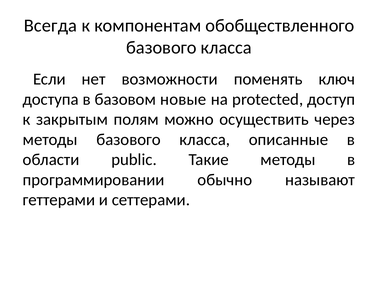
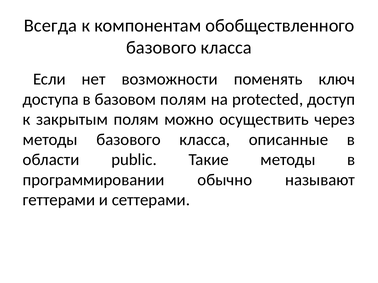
базовом новые: новые -> полям
